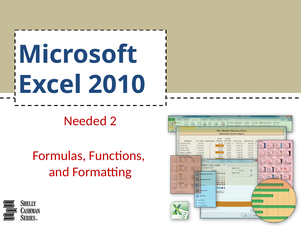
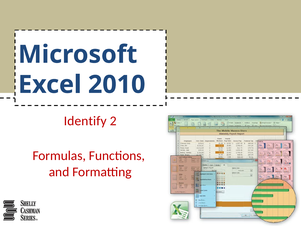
Needed: Needed -> Identify
